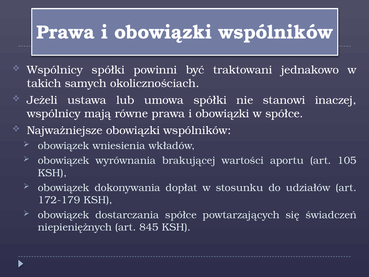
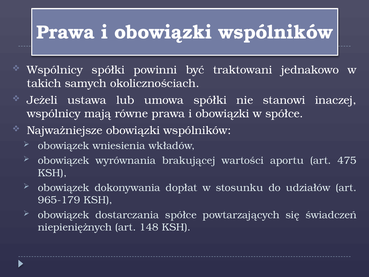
105: 105 -> 475
172-179: 172-179 -> 965-179
845: 845 -> 148
